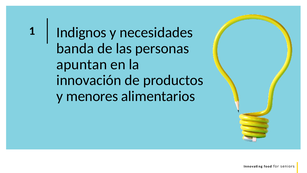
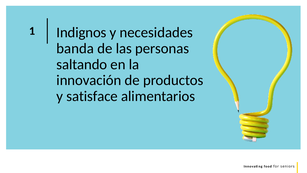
apuntan: apuntan -> saltando
menores: menores -> satisface
